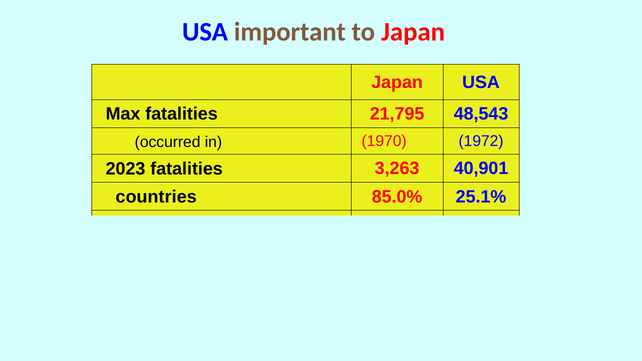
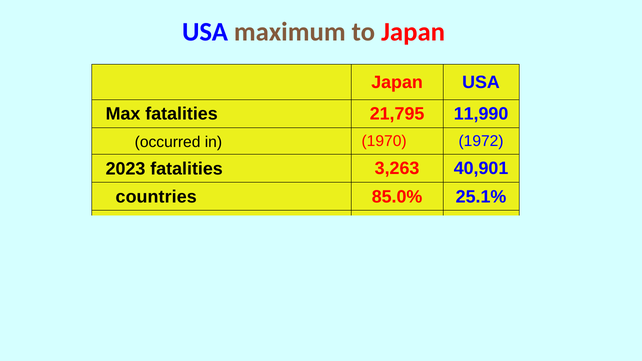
important: important -> maximum
48,543: 48,543 -> 11,990
